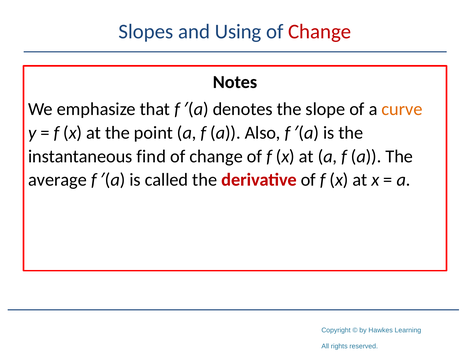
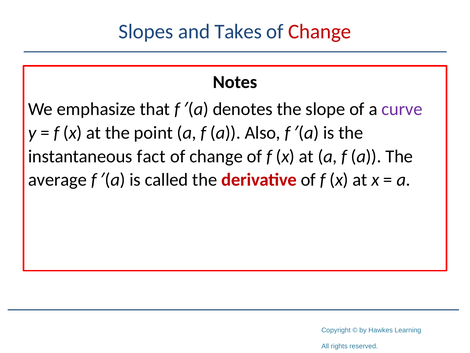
Using: Using -> Takes
curve colour: orange -> purple
find: find -> fact
